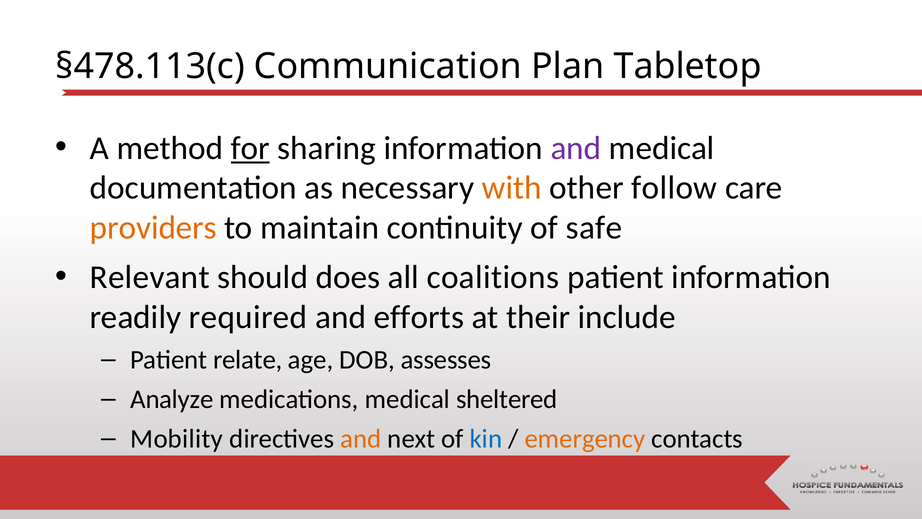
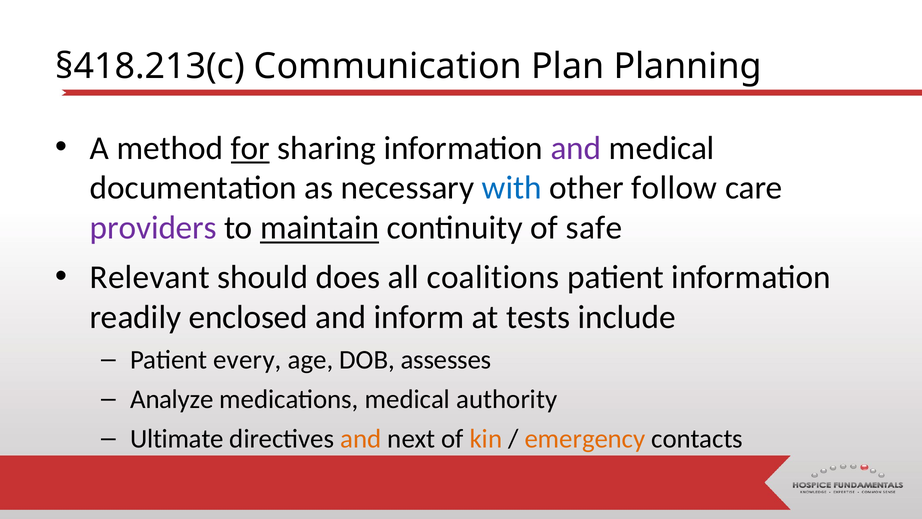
§478.113(c: §478.113(c -> §418.213(c
Tabletop: Tabletop -> Planning
with colour: orange -> blue
providers colour: orange -> purple
maintain underline: none -> present
required: required -> enclosed
efforts: efforts -> inform
their: their -> tests
relate: relate -> every
sheltered: sheltered -> authority
Mobility: Mobility -> Ultimate
kin colour: blue -> orange
